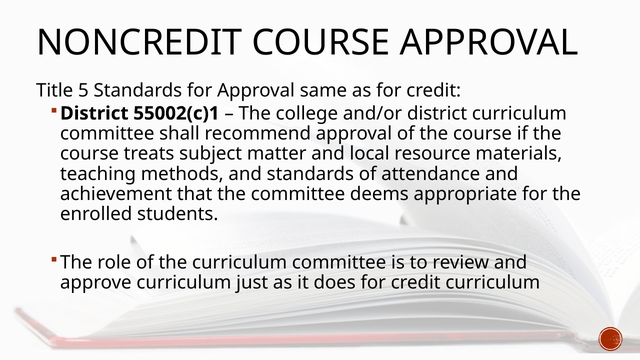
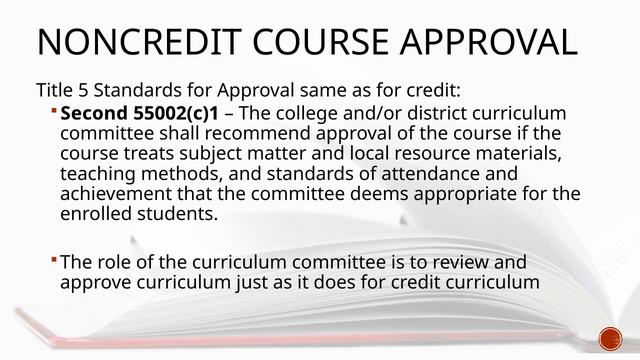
District at (94, 113): District -> Second
